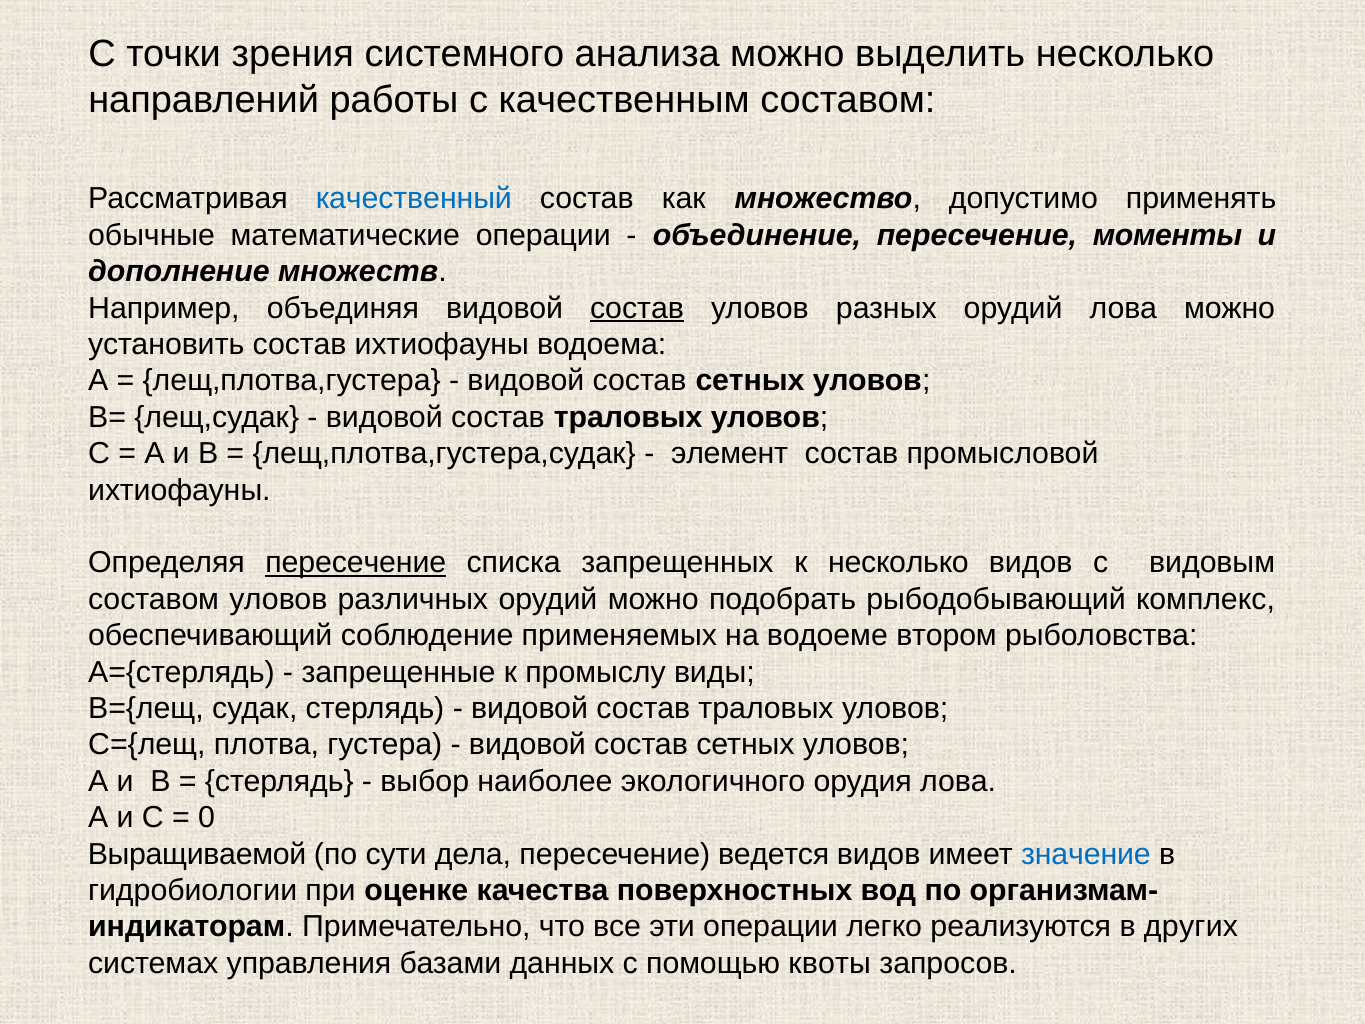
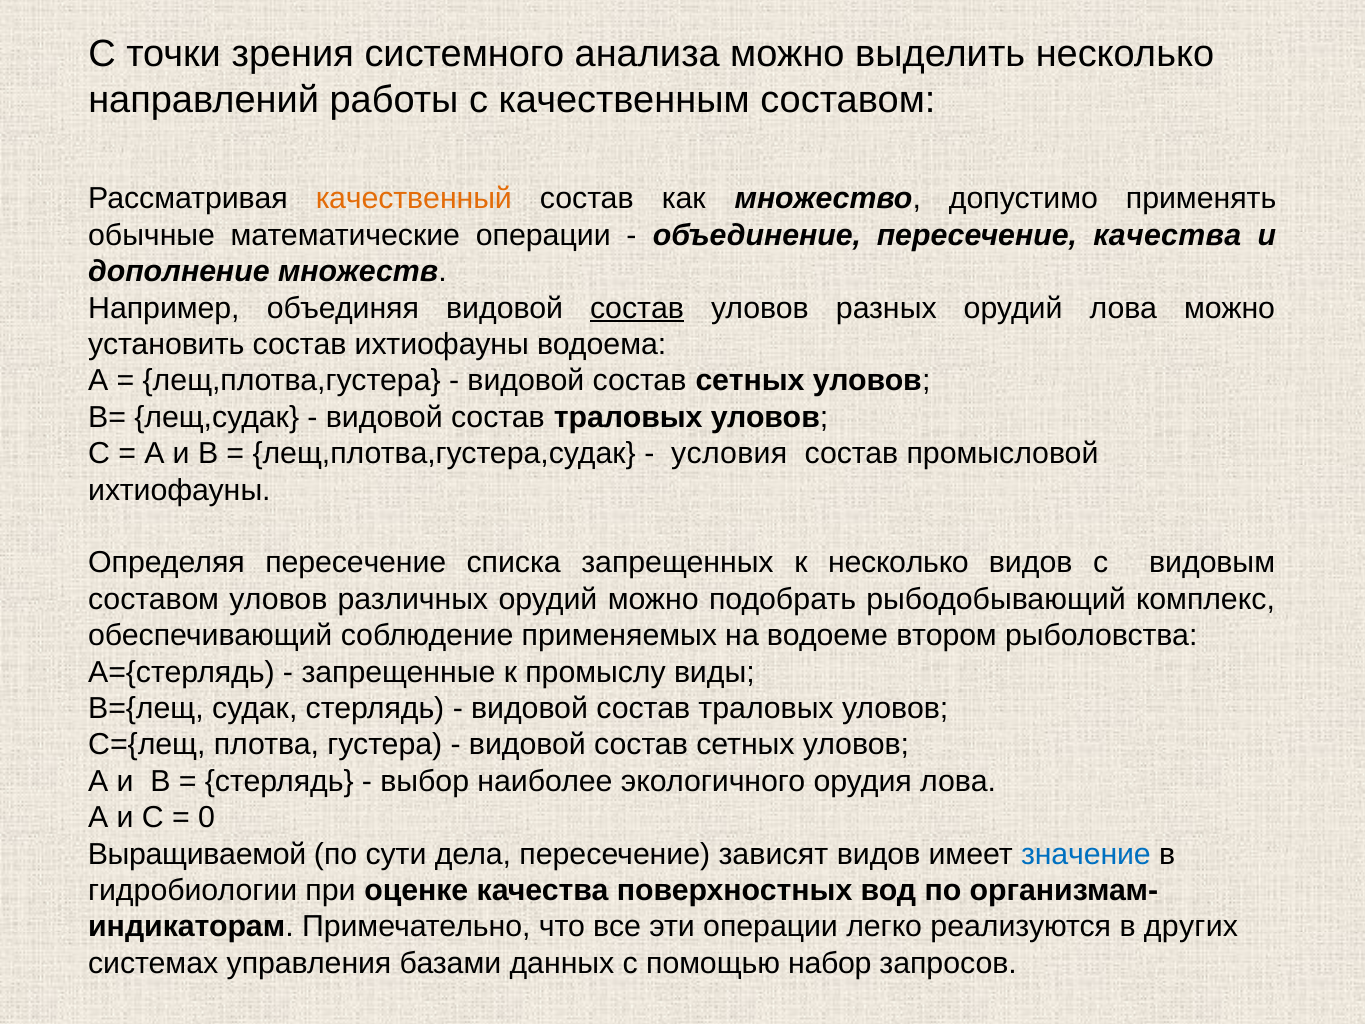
качественный colour: blue -> orange
пересечение моменты: моменты -> качества
элемент: элемент -> условия
пересечение at (356, 563) underline: present -> none
ведется: ведется -> зависят
квоты: квоты -> набор
